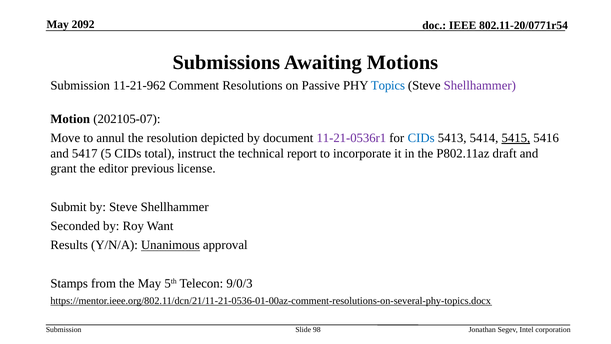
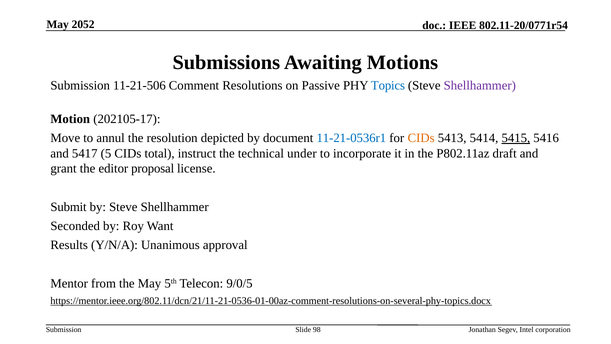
2092: 2092 -> 2052
11-21-962: 11-21-962 -> 11-21-506
202105-07: 202105-07 -> 202105-17
11-21-0536r1 colour: purple -> blue
CIDs at (421, 138) colour: blue -> orange
report: report -> under
previous: previous -> proposal
Unanimous underline: present -> none
Stamps: Stamps -> Mentor
9/0/3: 9/0/3 -> 9/0/5
